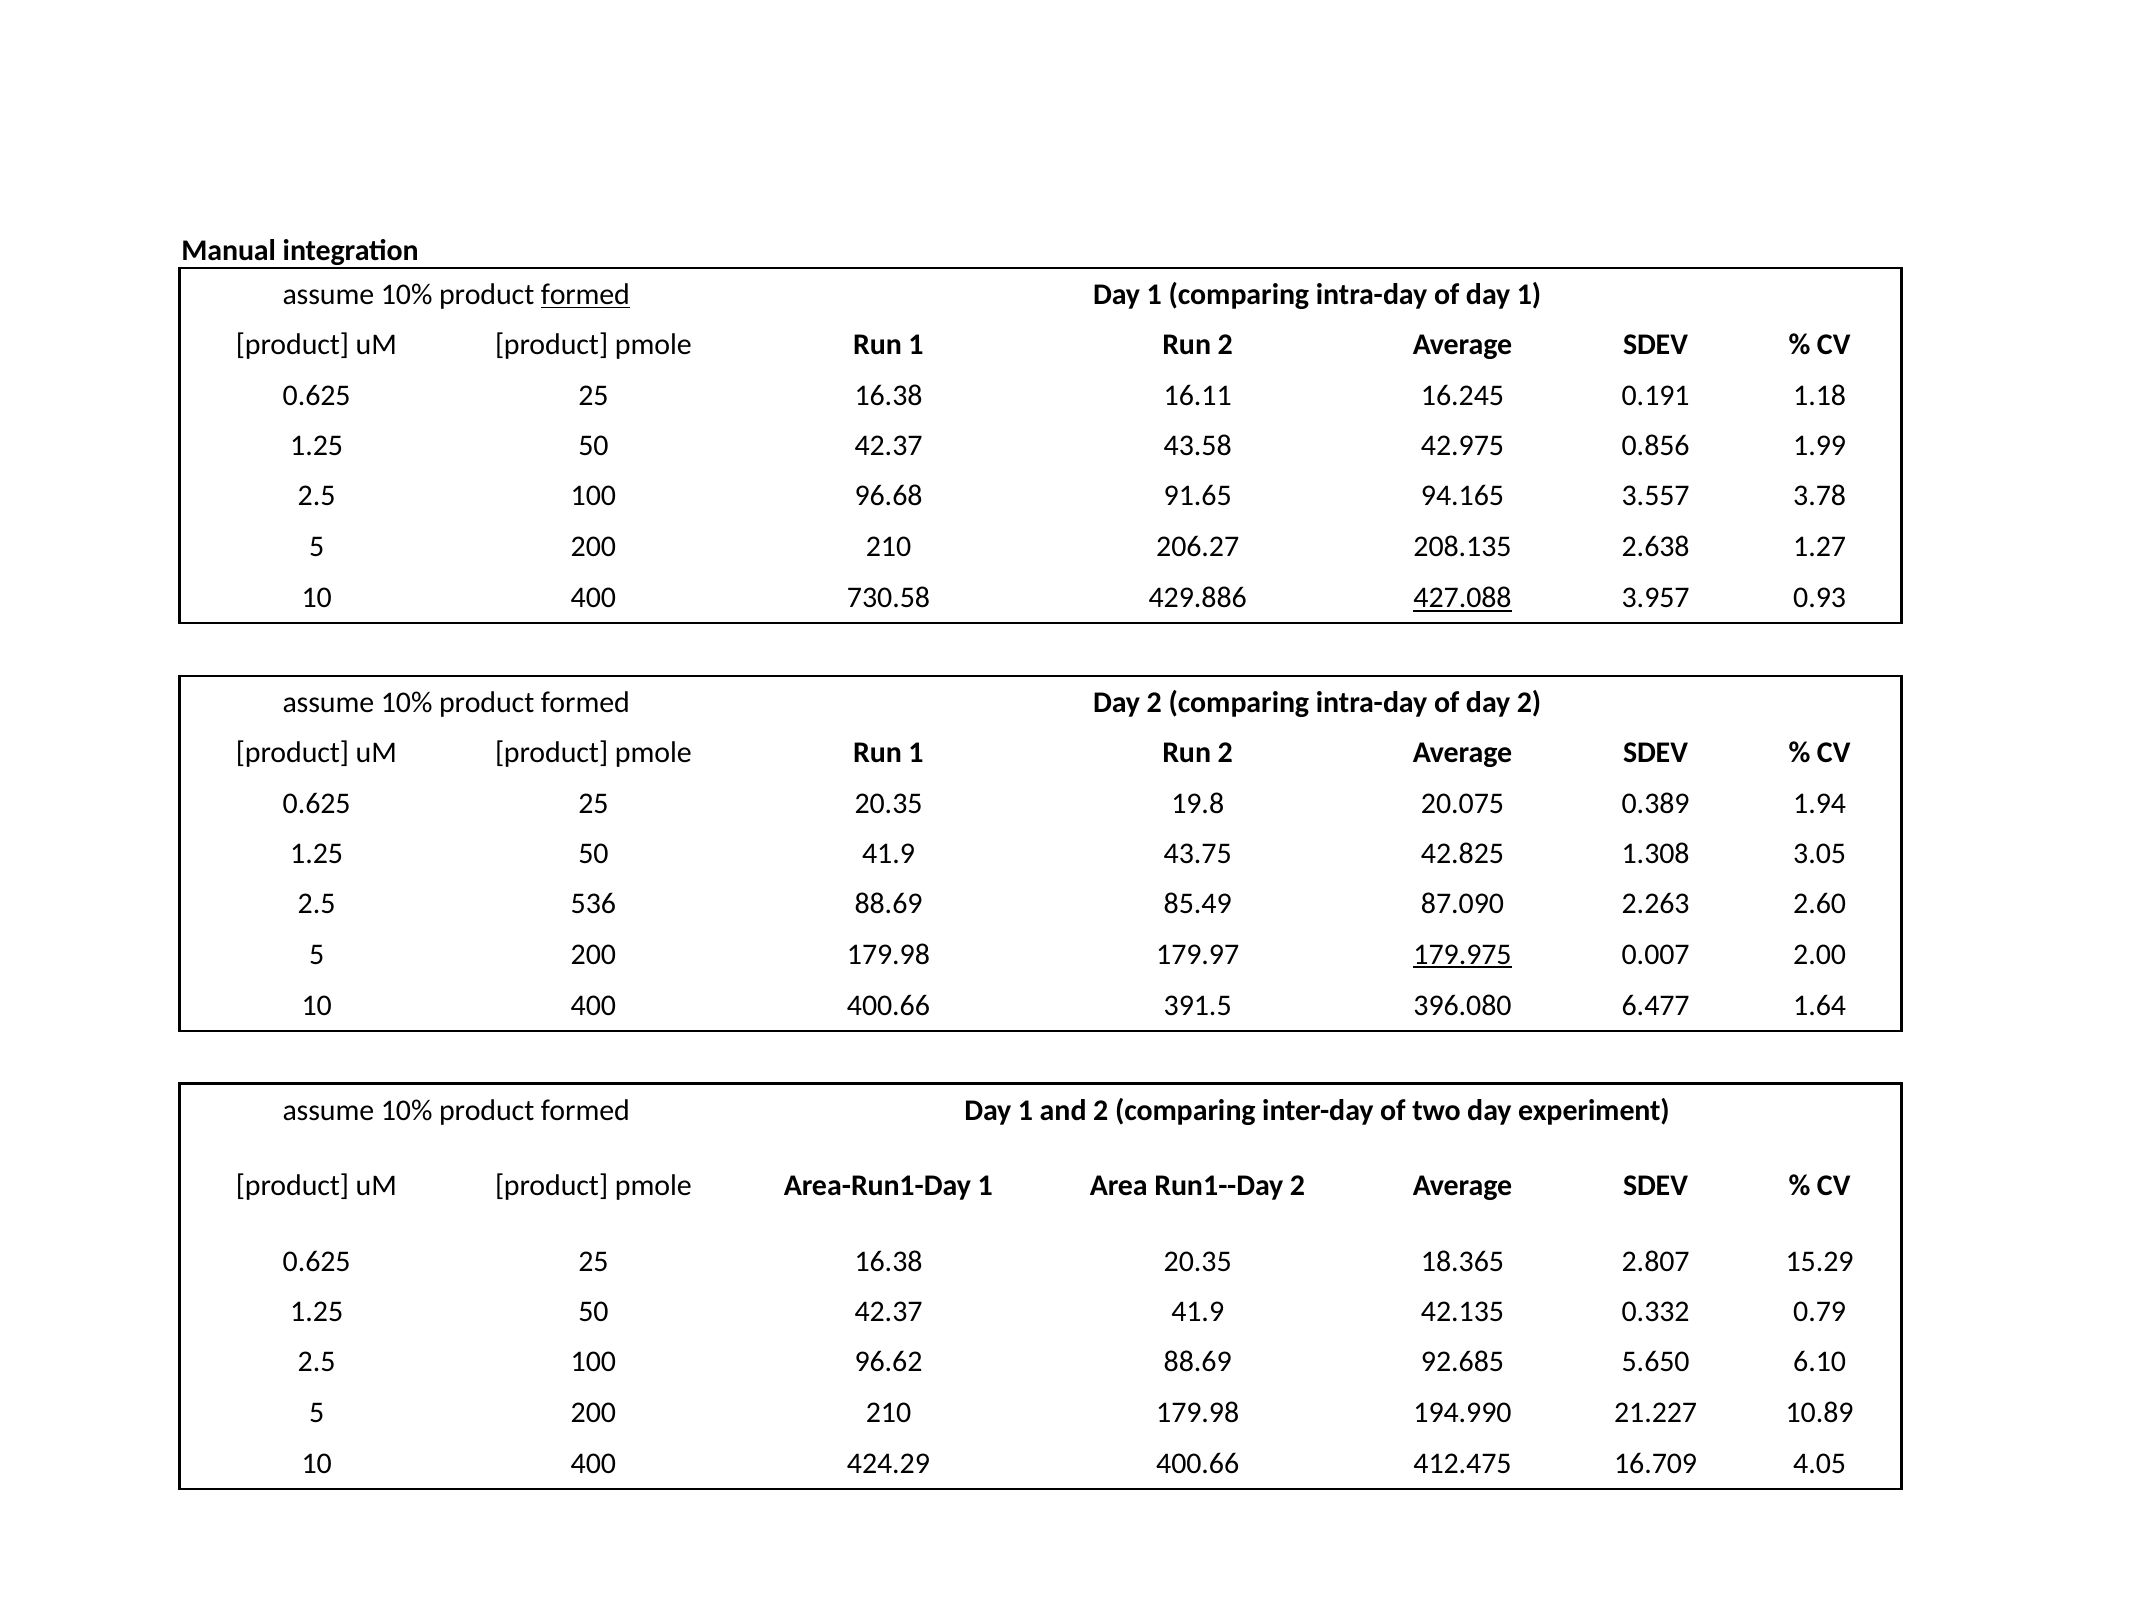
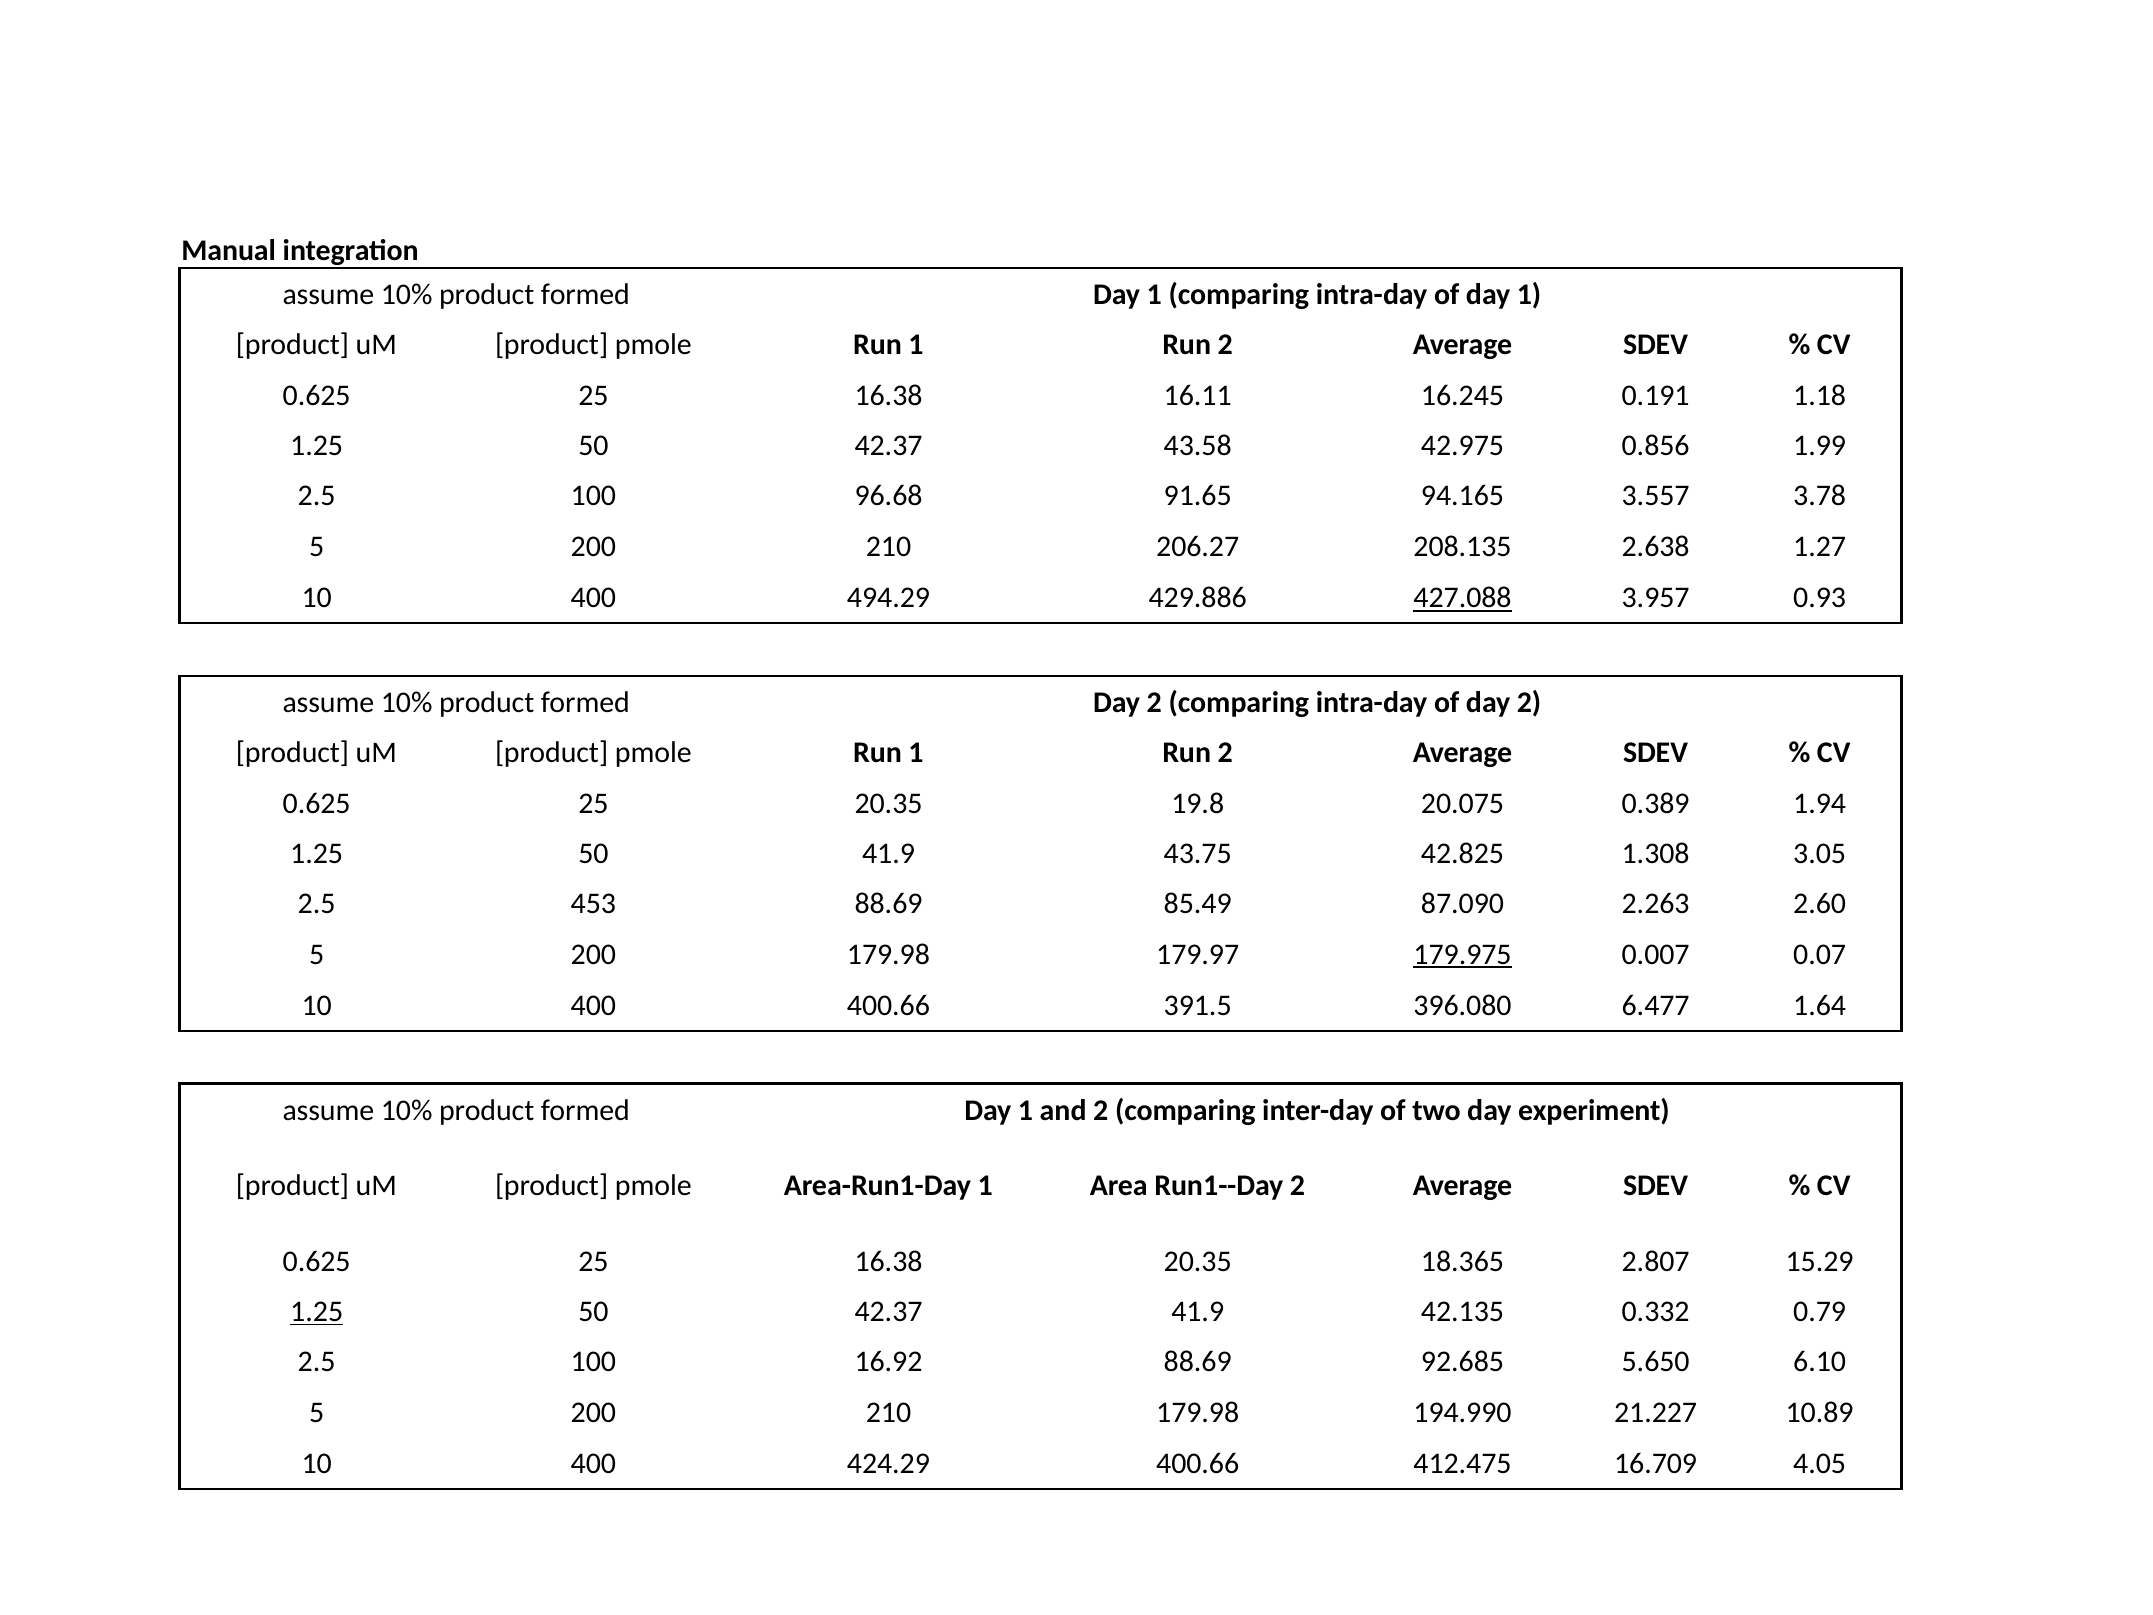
formed at (585, 295) underline: present -> none
730.58: 730.58 -> 494.29
536: 536 -> 453
2.00: 2.00 -> 0.07
1.25 at (317, 1311) underline: none -> present
96.62: 96.62 -> 16.92
